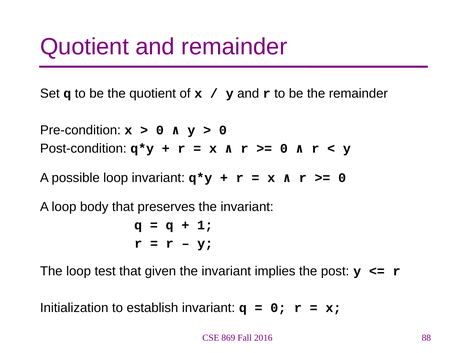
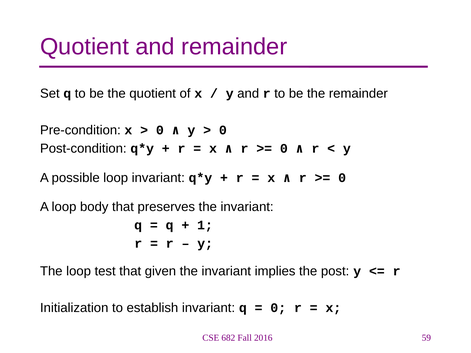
869: 869 -> 682
88: 88 -> 59
